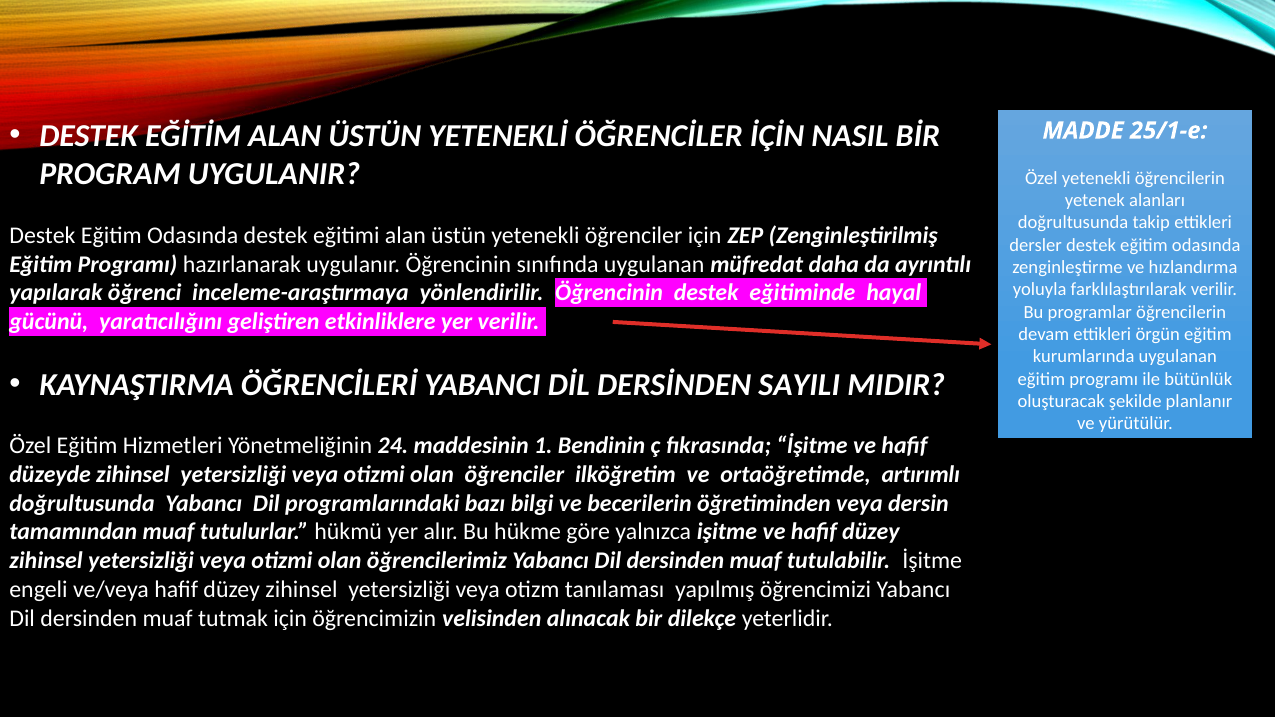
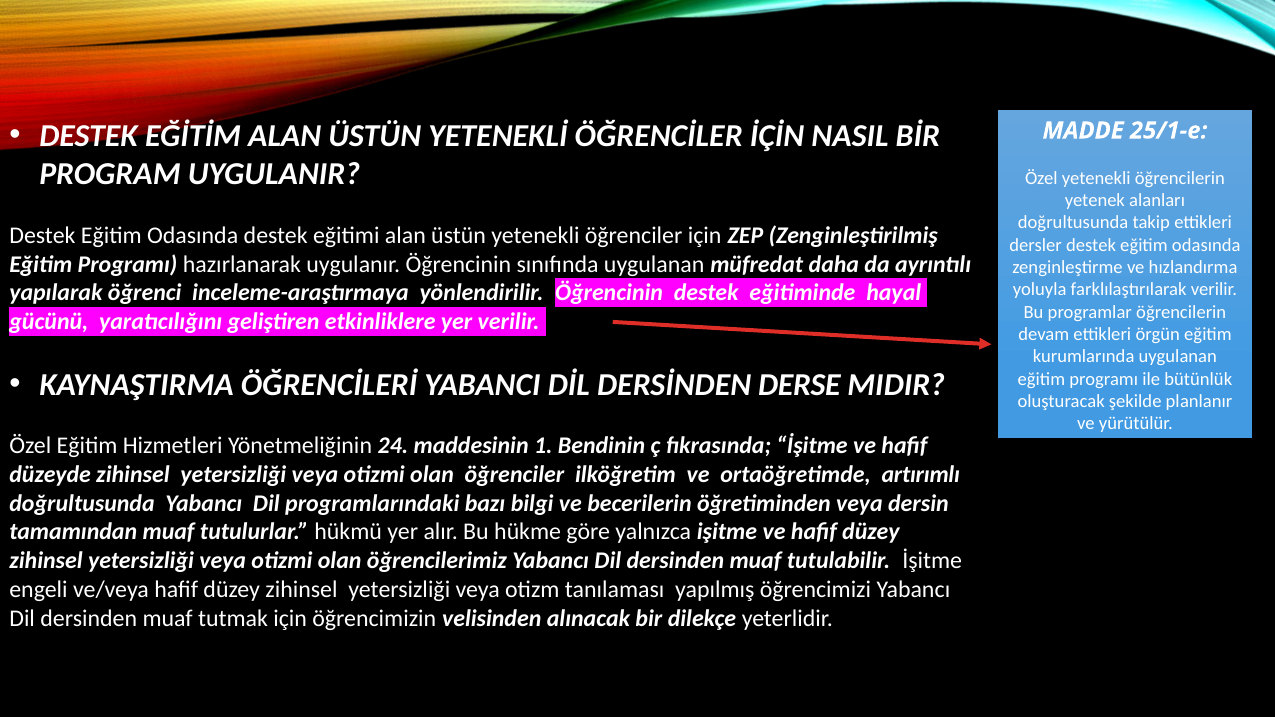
SAYILI: SAYILI -> DERSE
